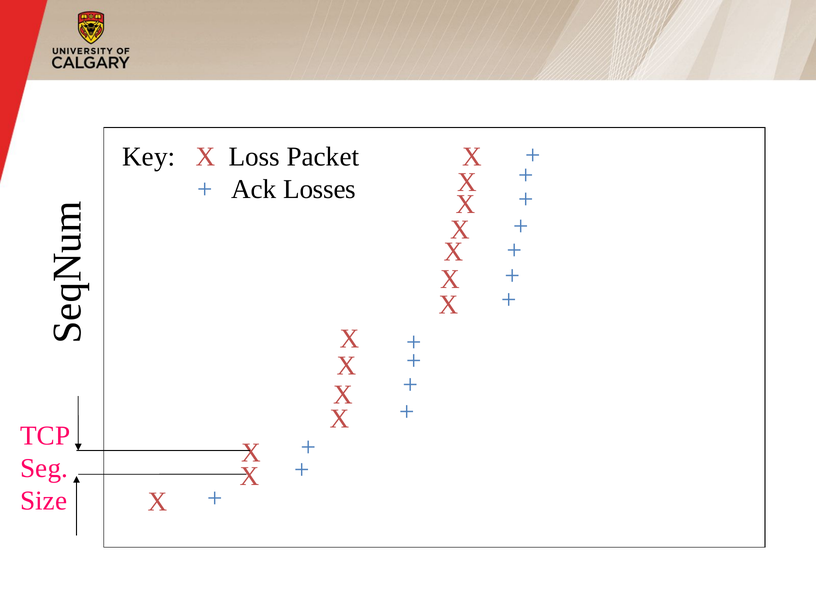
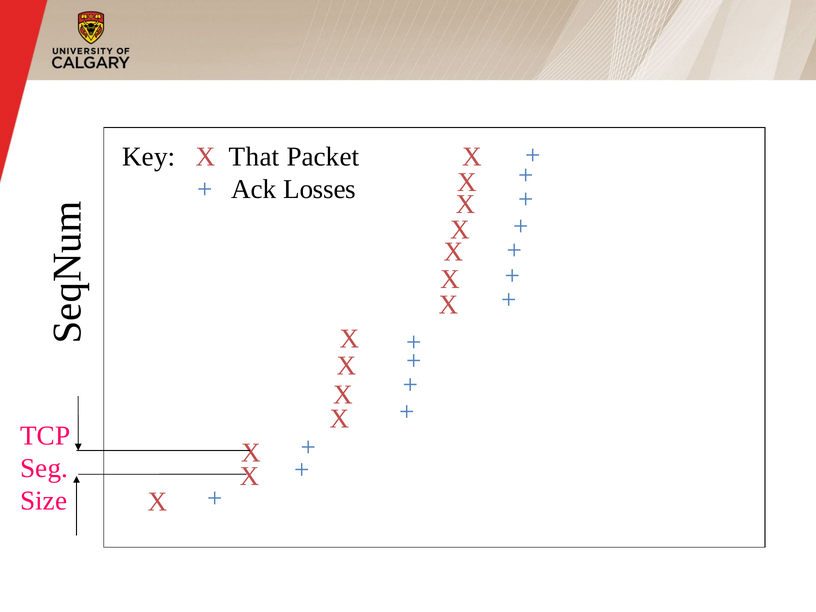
Loss: Loss -> That
